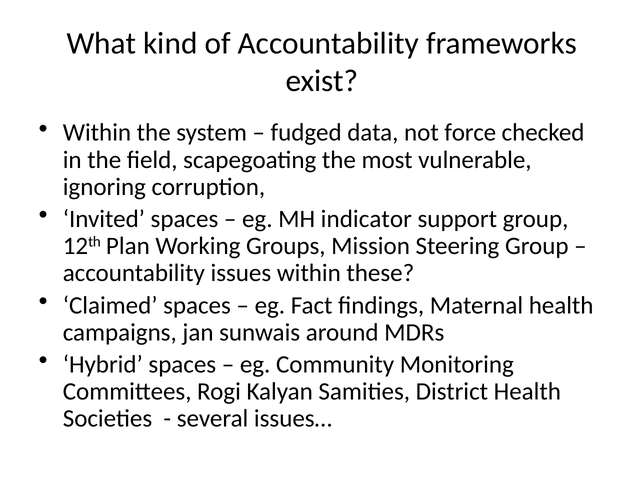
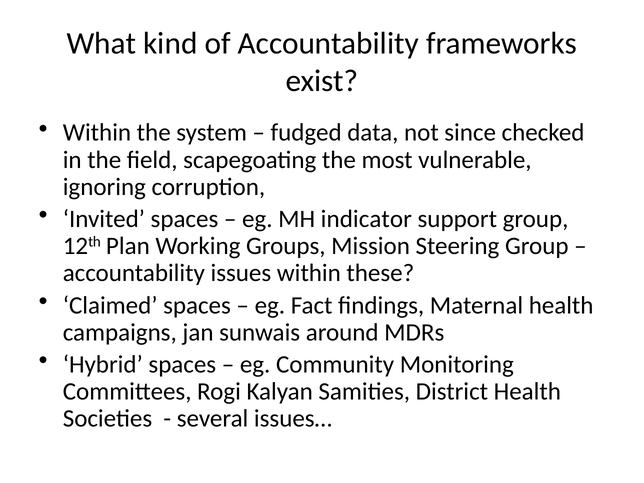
force: force -> since
